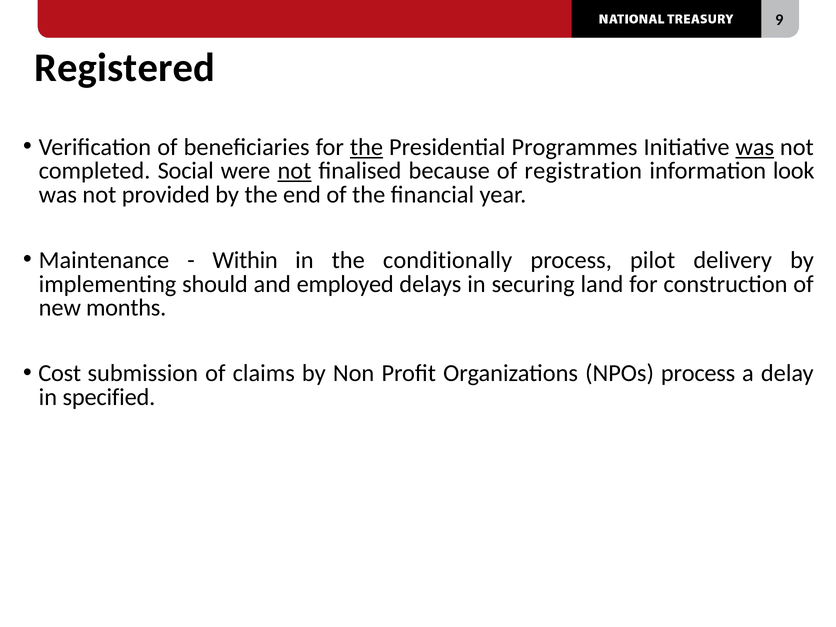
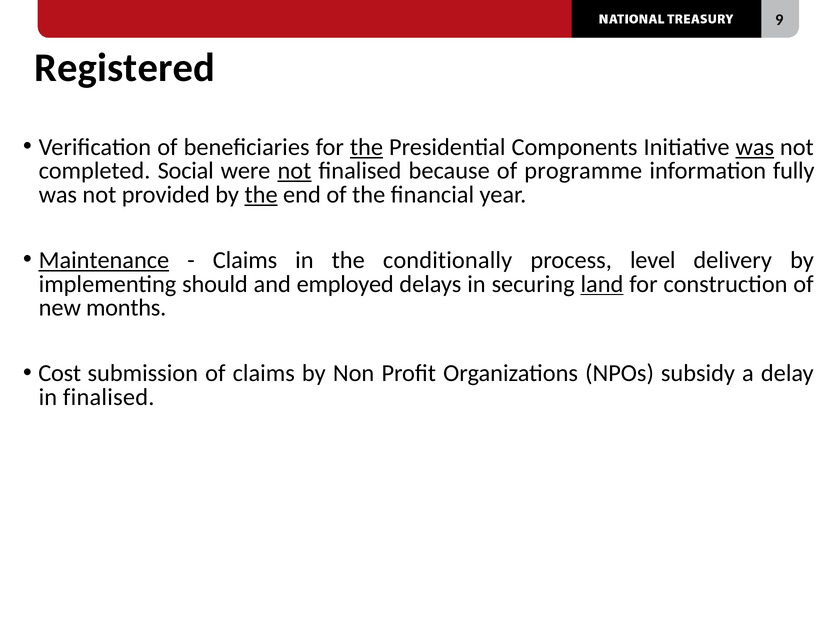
Programmes: Programmes -> Components
registration: registration -> programme
look: look -> fully
the at (261, 195) underline: none -> present
Maintenance underline: none -> present
Within at (245, 260): Within -> Claims
pilot: pilot -> level
land underline: none -> present
NPOs process: process -> subsidy
in specified: specified -> finalised
